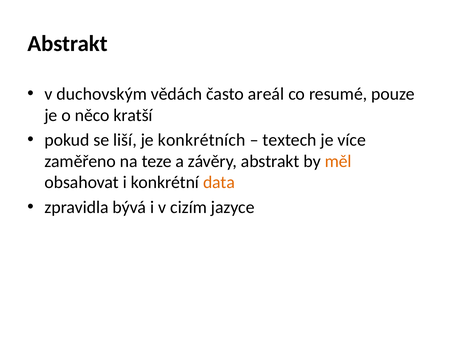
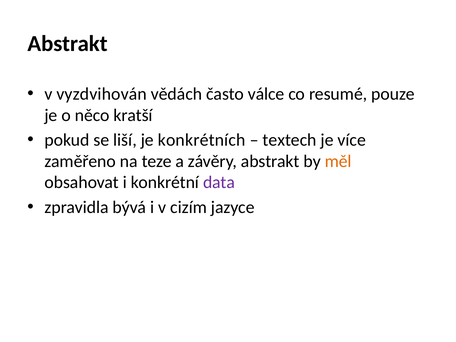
duchovským: duchovským -> vyzdvihován
areál: areál -> válce
data colour: orange -> purple
